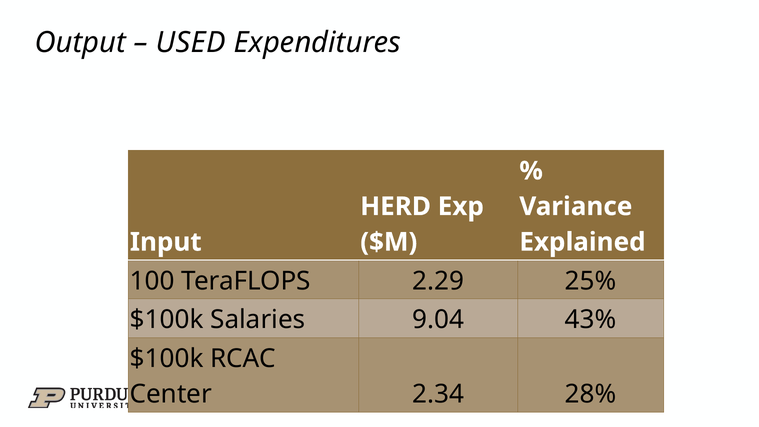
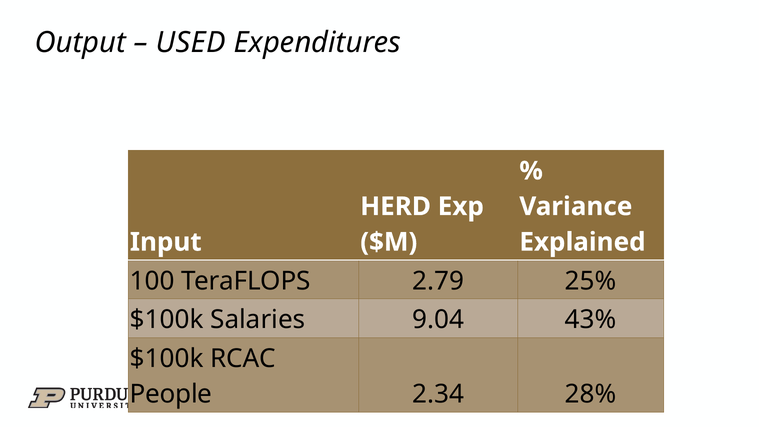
2.29: 2.29 -> 2.79
Center: Center -> People
